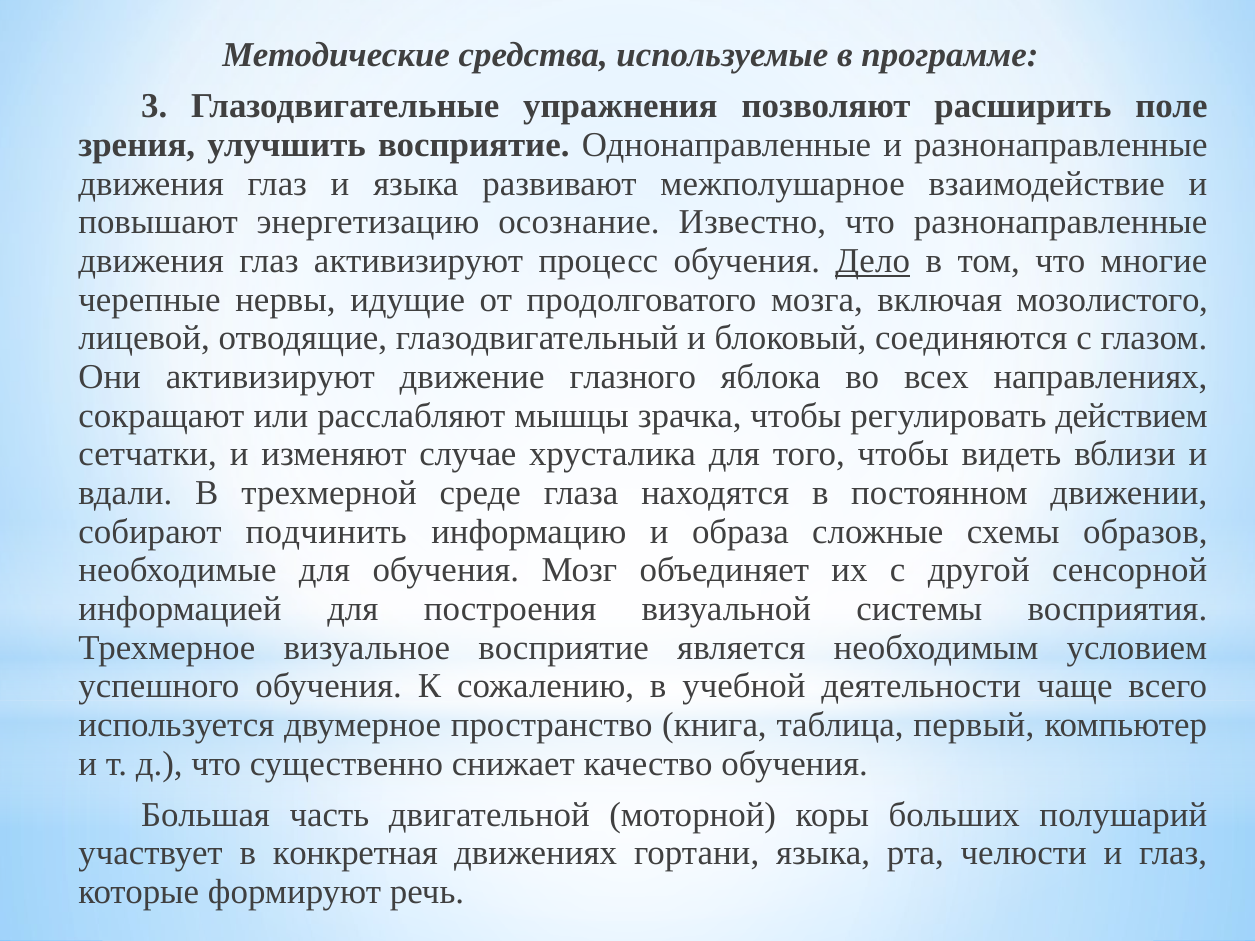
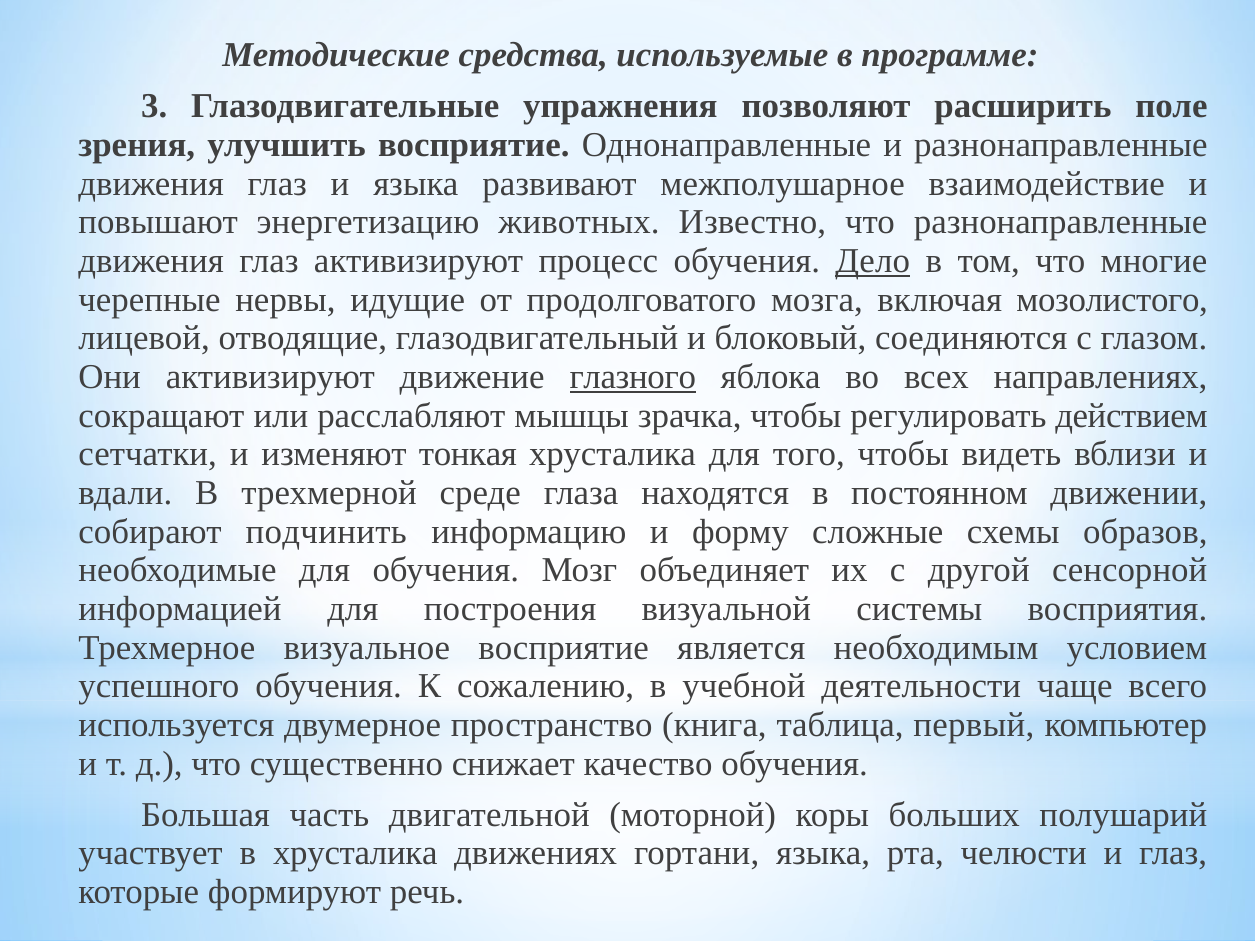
осознание: осознание -> животных
глазного underline: none -> present
случае: случае -> тонкая
образа: образа -> форму
в конкретная: конкретная -> хрусталика
